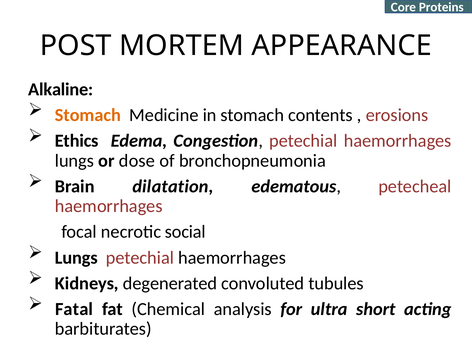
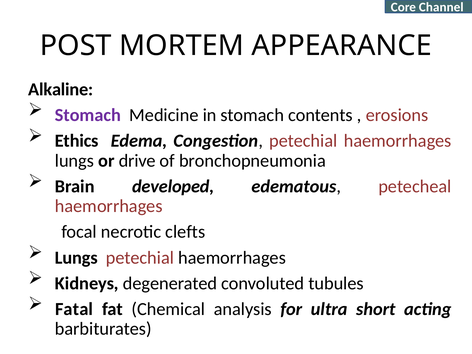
Proteins: Proteins -> Channel
Stomach at (88, 115) colour: orange -> purple
dose: dose -> drive
dilatation: dilatation -> developed
social: social -> clefts
